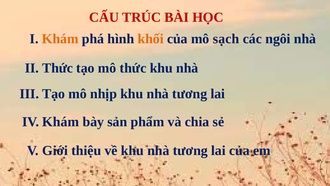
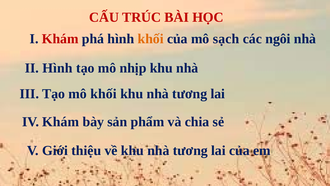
Khám at (60, 39) colour: orange -> red
II Thức: Thức -> Hình
mô thức: thức -> nhịp
mô nhịp: nhịp -> khối
